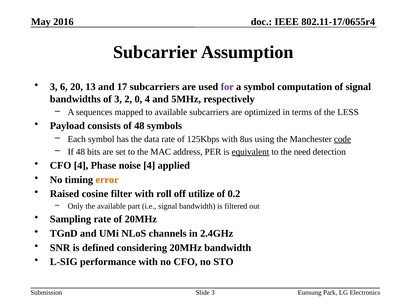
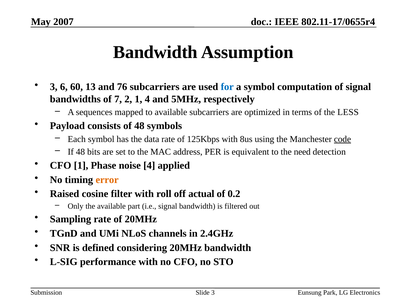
2016: 2016 -> 2007
Subcarrier at (155, 52): Subcarrier -> Bandwidth
20: 20 -> 60
17: 17 -> 76
for colour: purple -> blue
of 3: 3 -> 7
2 0: 0 -> 1
equivalent underline: present -> none
CFO 4: 4 -> 1
utilize: utilize -> actual
